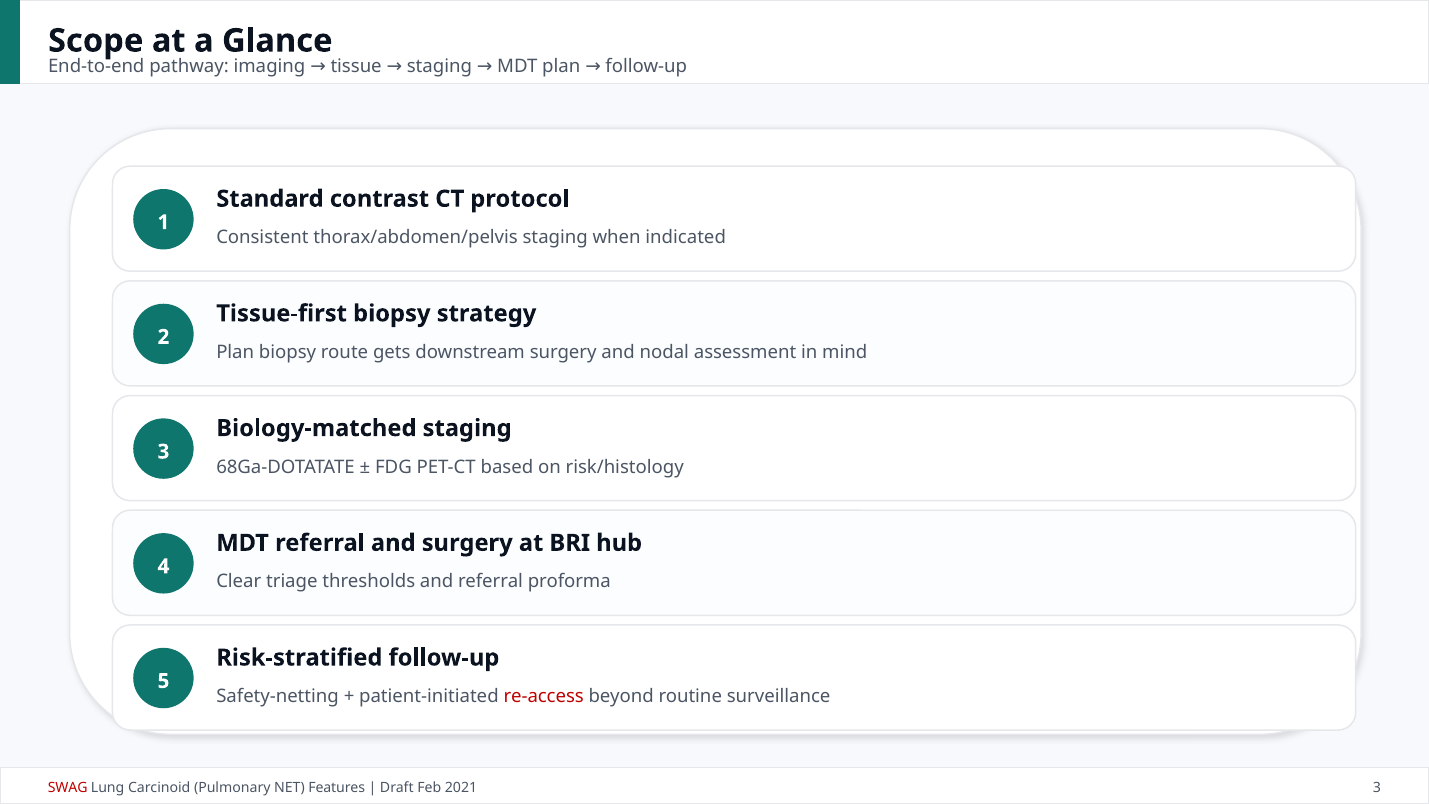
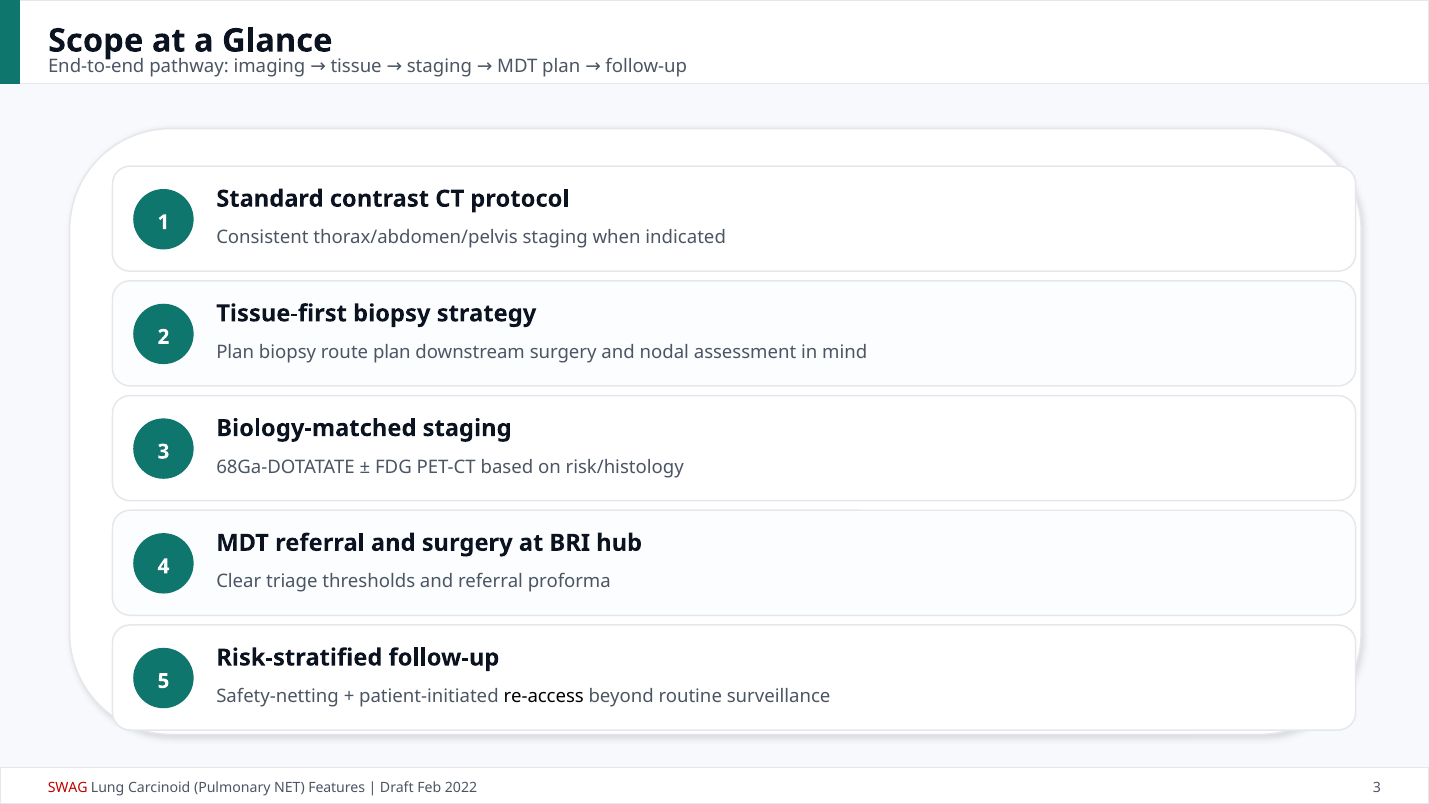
route gets: gets -> plan
re-access colour: red -> black
2021: 2021 -> 2022
